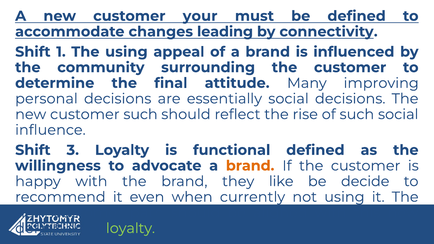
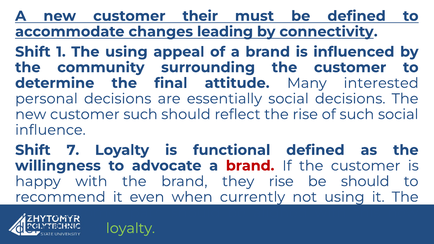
your: your -> their
improving: improving -> interested
3: 3 -> 7
brand at (250, 166) colour: orange -> red
they like: like -> rise
be decide: decide -> should
